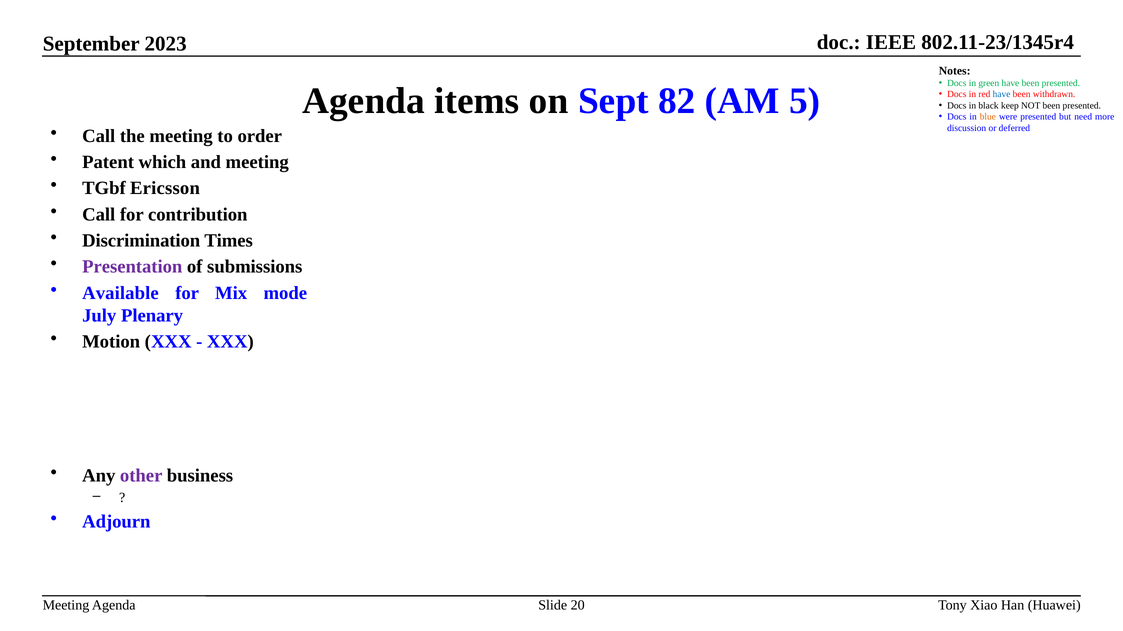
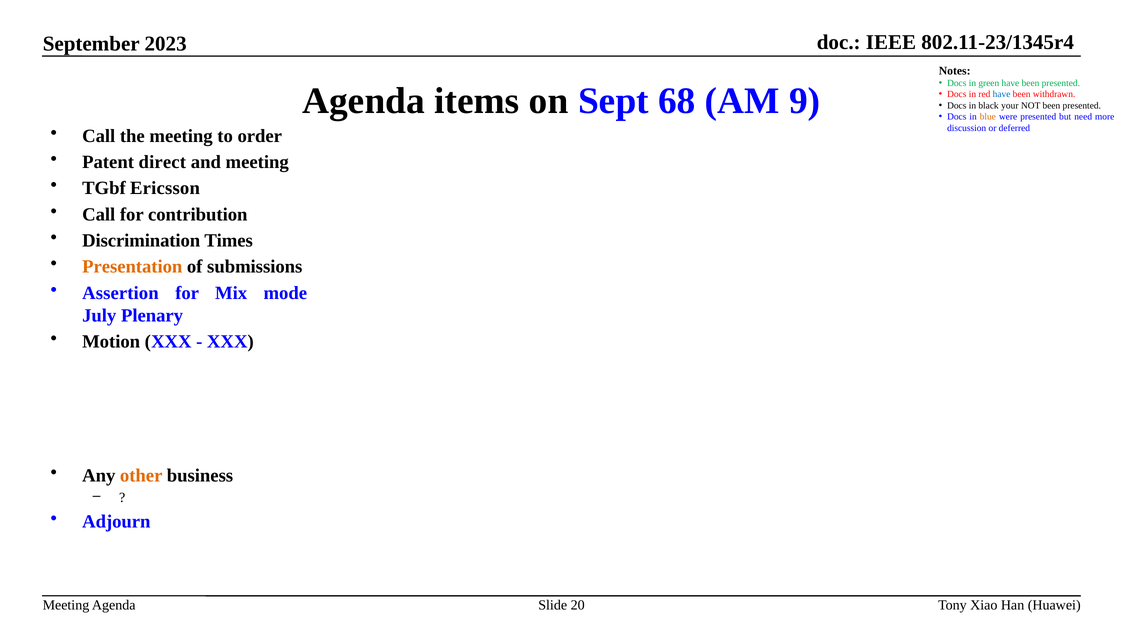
82: 82 -> 68
5: 5 -> 9
keep: keep -> your
which: which -> direct
Presentation colour: purple -> orange
Available: Available -> Assertion
other colour: purple -> orange
